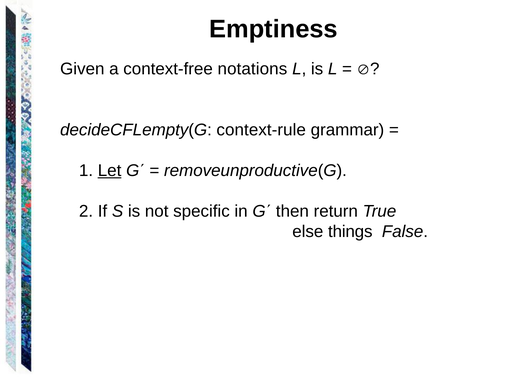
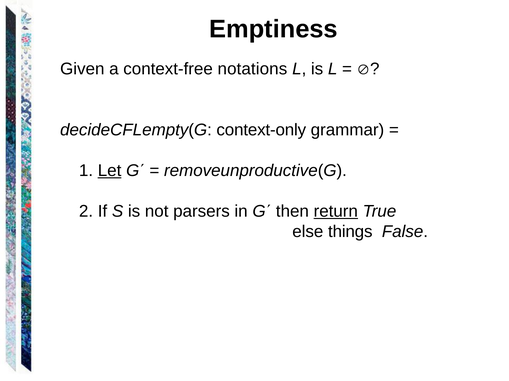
context-rule: context-rule -> context-only
specific: specific -> parsers
return underline: none -> present
